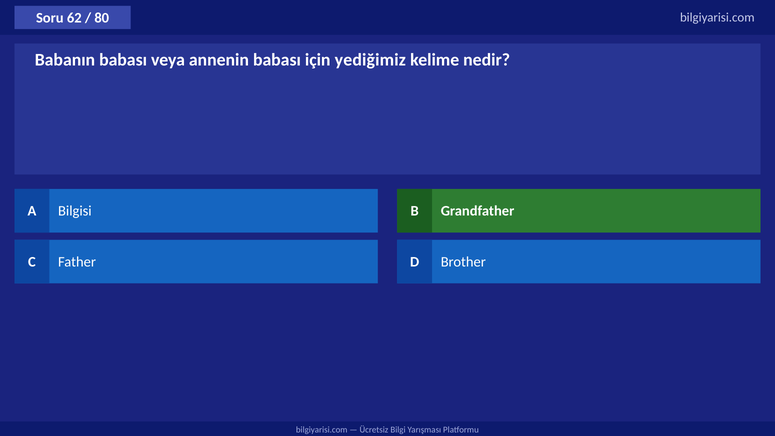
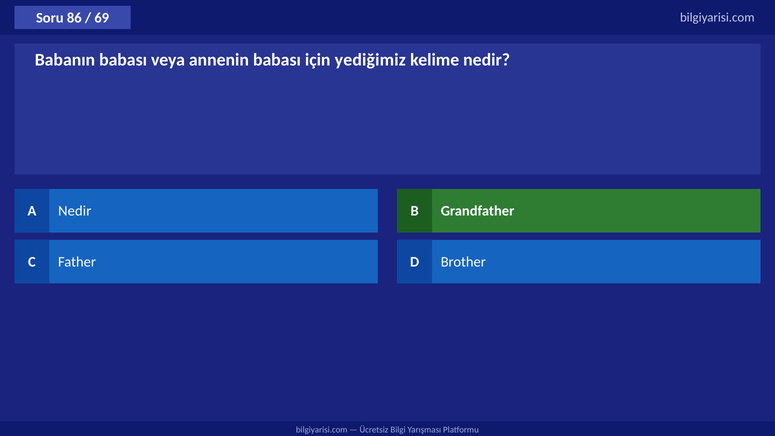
62: 62 -> 86
80: 80 -> 69
A Bilgisi: Bilgisi -> Nedir
